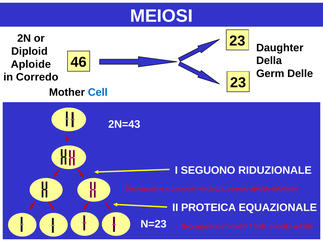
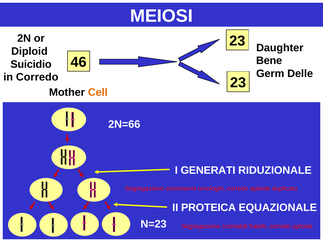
Della: Della -> Bene
Aploide at (31, 64): Aploide -> Suicidio
Cell colour: blue -> orange
2N=43: 2N=43 -> 2N=66
SEGUONO: SEGUONO -> GENERATI
